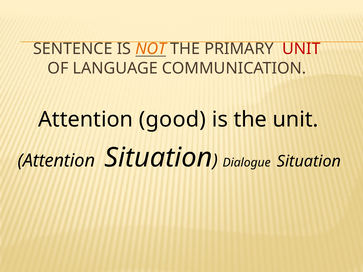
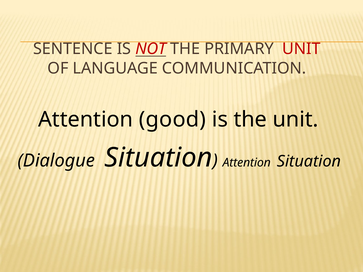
NOT colour: orange -> red
Attention at (56, 161): Attention -> Dialogue
Dialogue at (247, 163): Dialogue -> Attention
